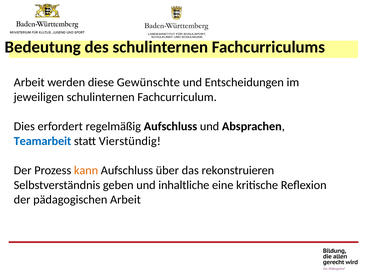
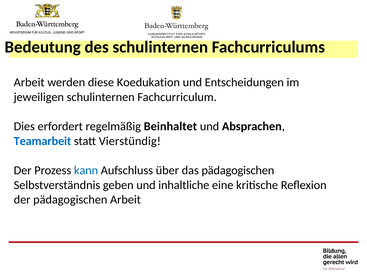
Gewünschte: Gewünschte -> Koedukation
regelmäßig Aufschluss: Aufschluss -> Beinhaltet
kann colour: orange -> blue
das rekonstruieren: rekonstruieren -> pädagogischen
